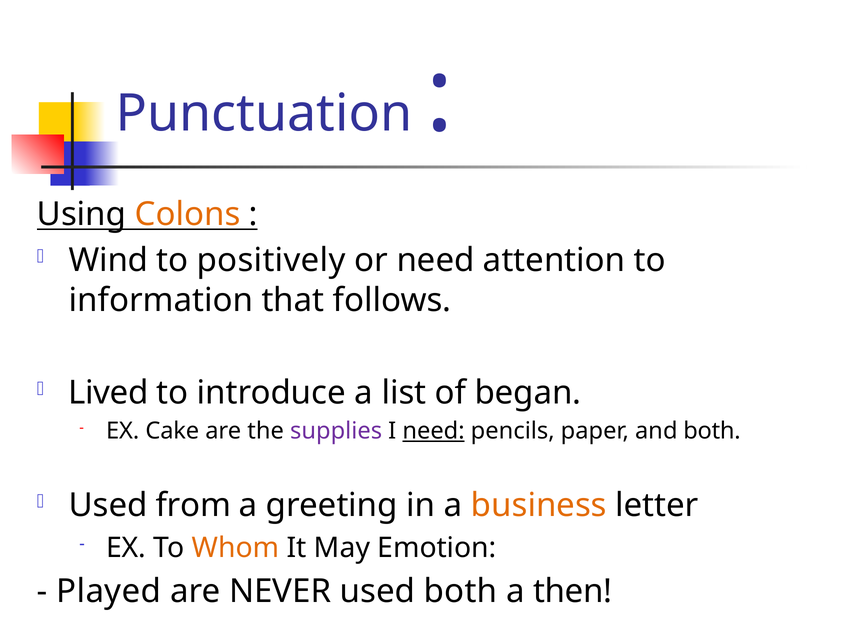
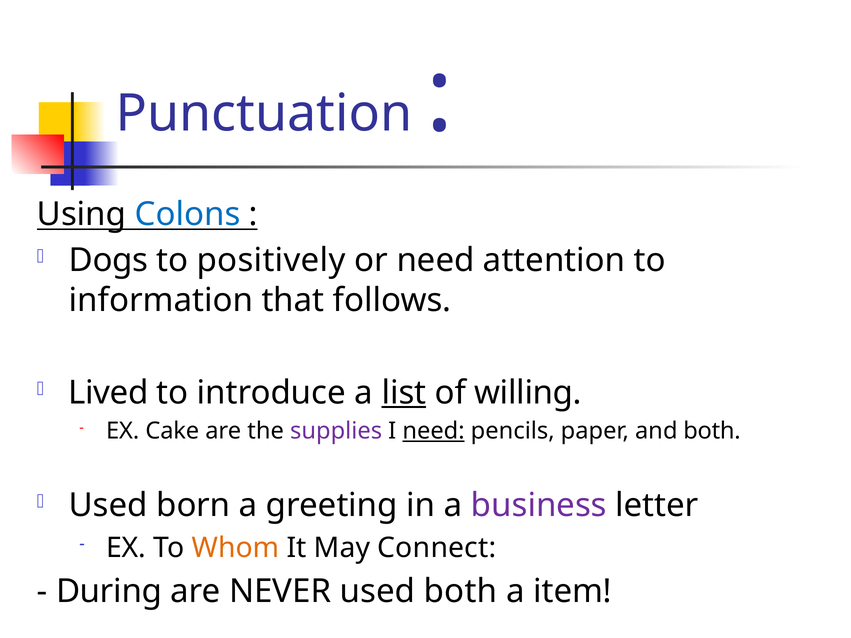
Colons colour: orange -> blue
Wind: Wind -> Dogs
list underline: none -> present
began: began -> willing
from: from -> born
business colour: orange -> purple
Emotion: Emotion -> Connect
Played: Played -> During
then: then -> item
